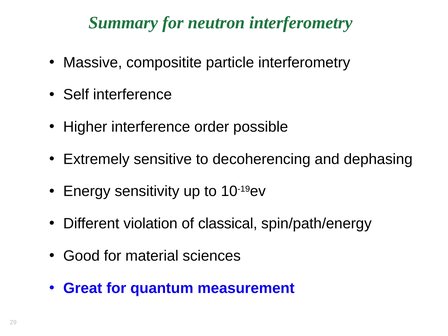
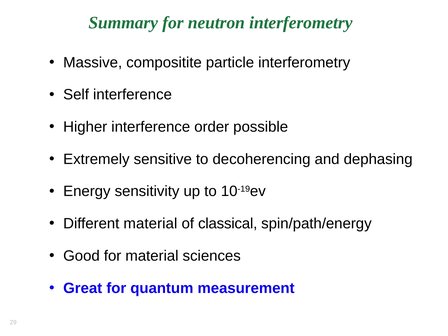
Different violation: violation -> material
